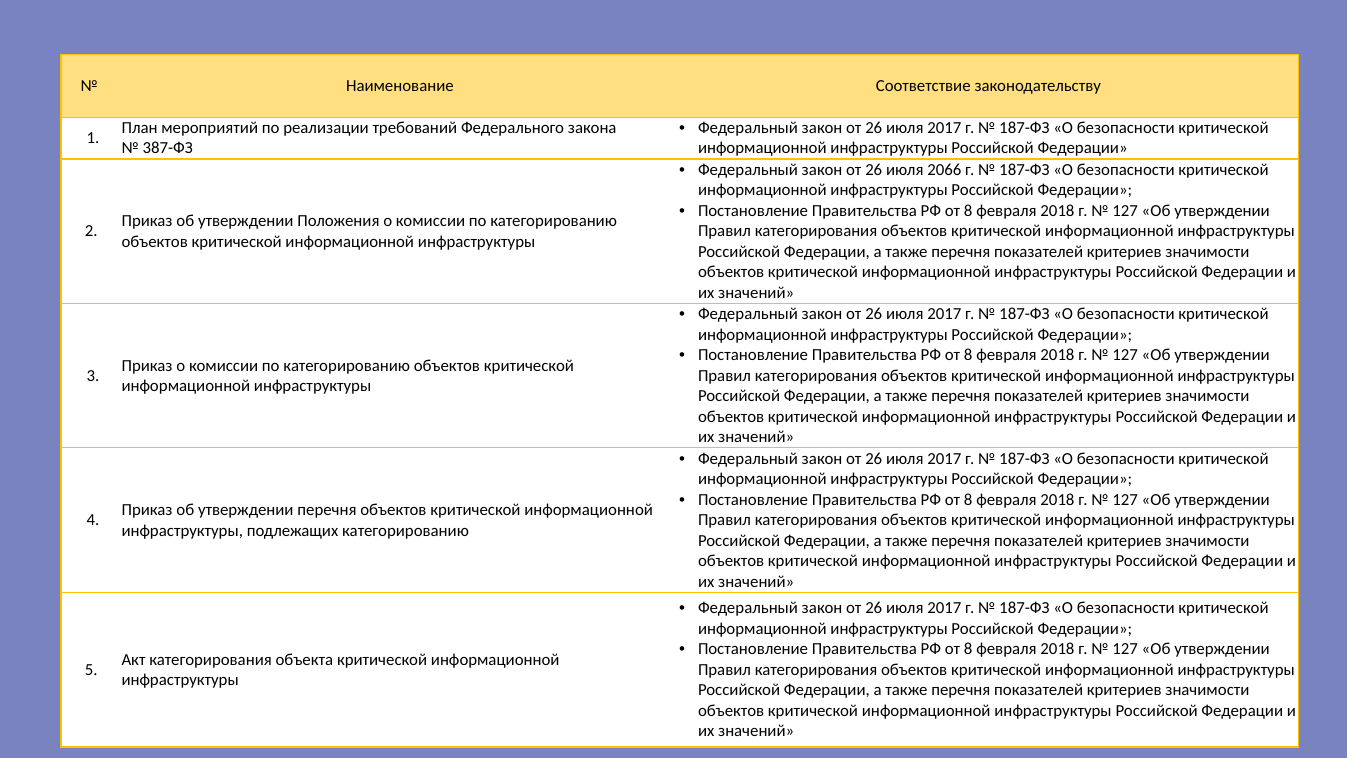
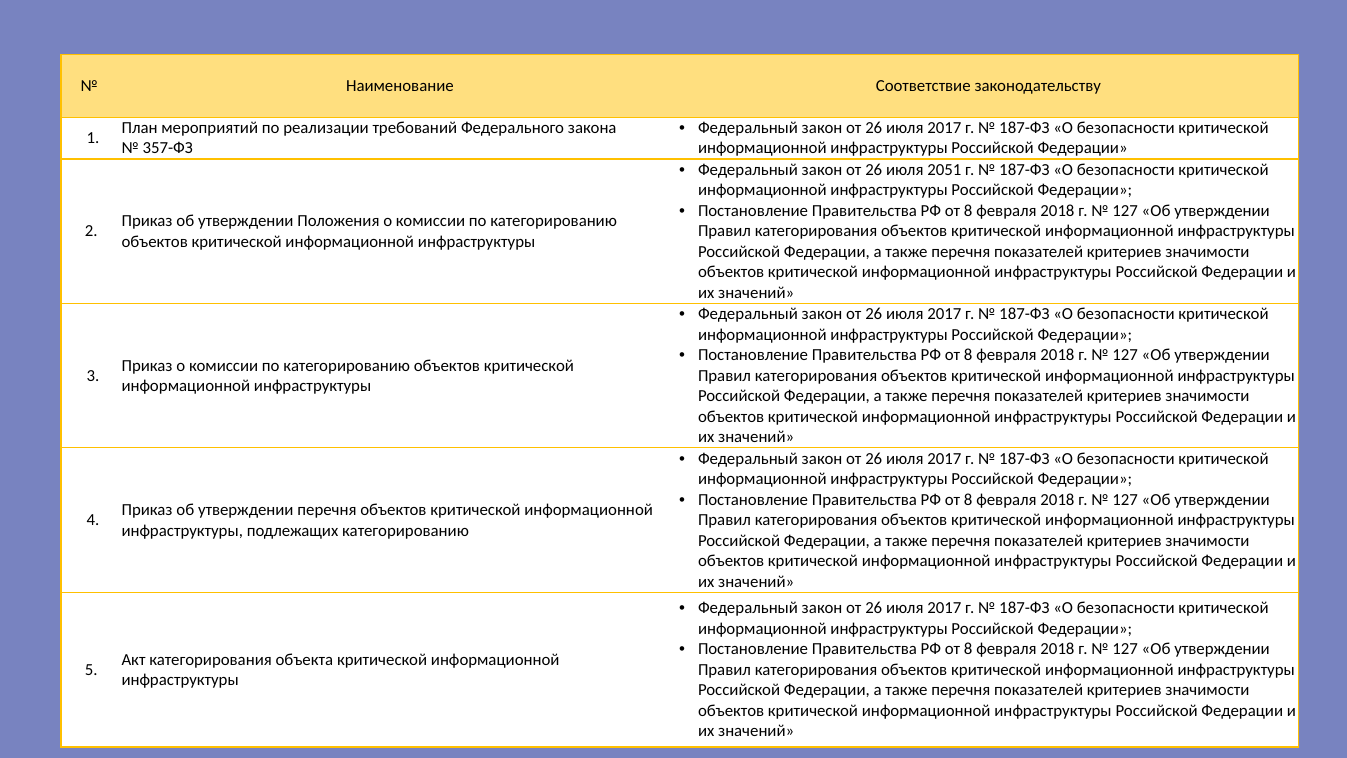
387-ФЗ: 387-ФЗ -> 357-ФЗ
2066: 2066 -> 2051
